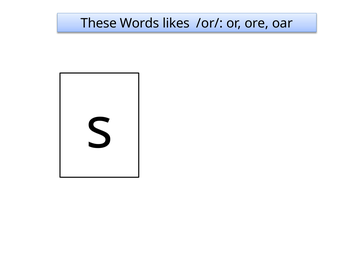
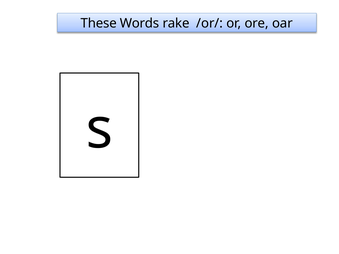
likes: likes -> rake
